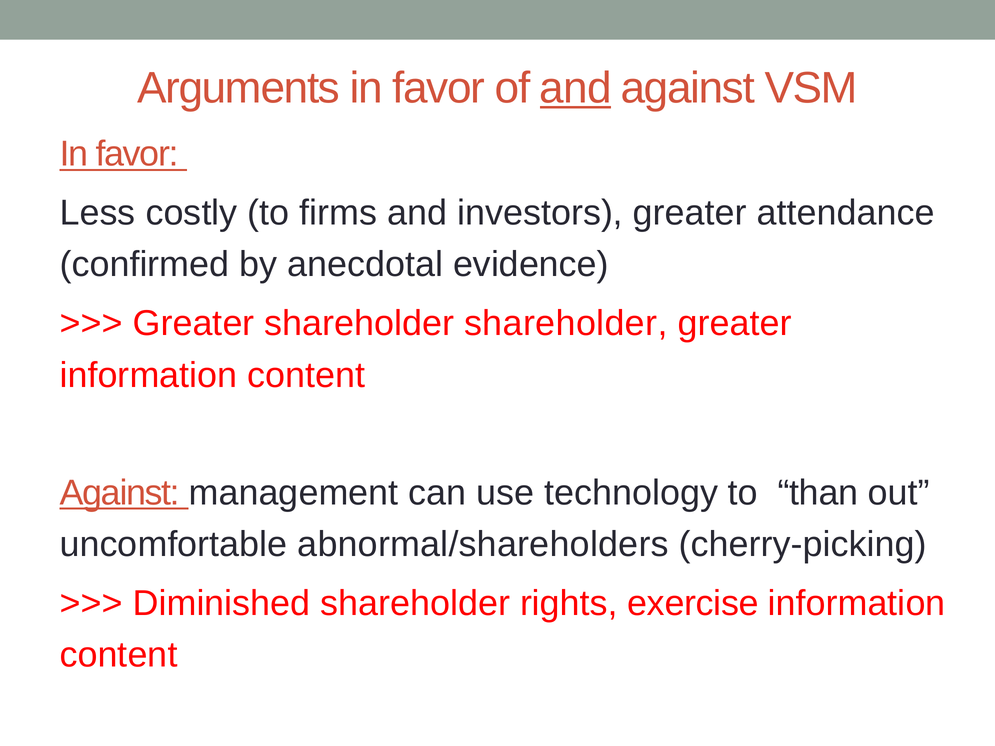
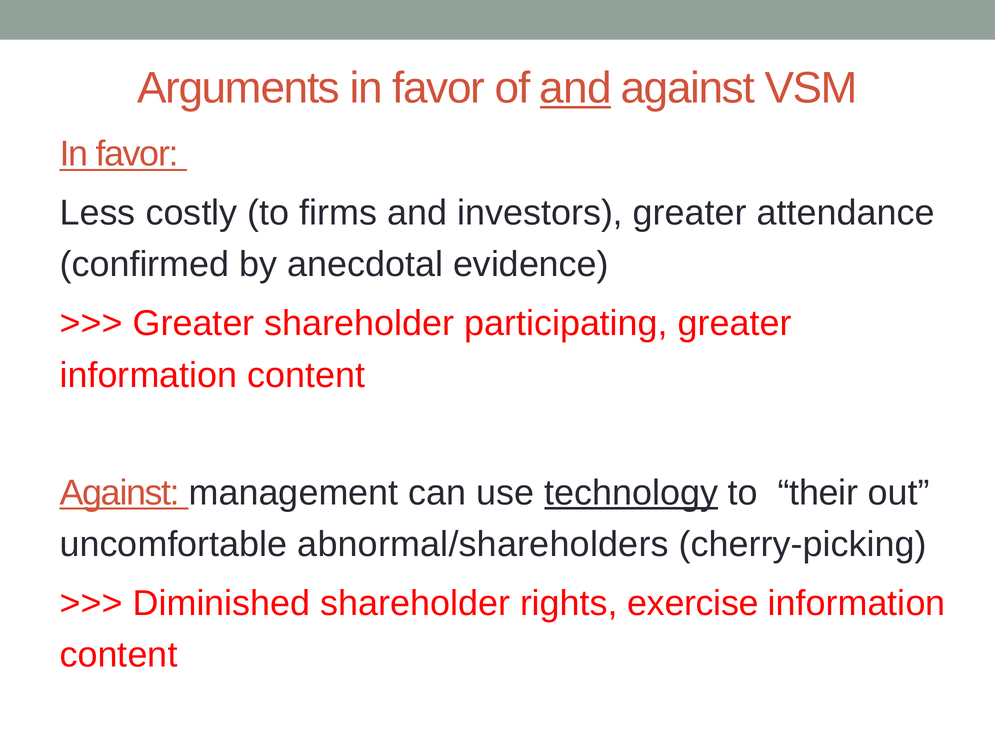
shareholder shareholder: shareholder -> participating
technology underline: none -> present
than: than -> their
